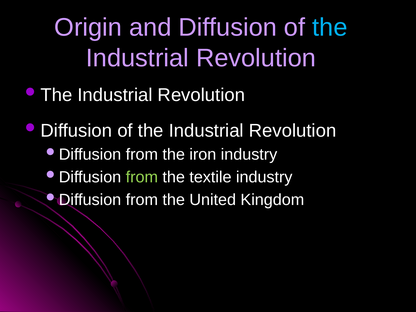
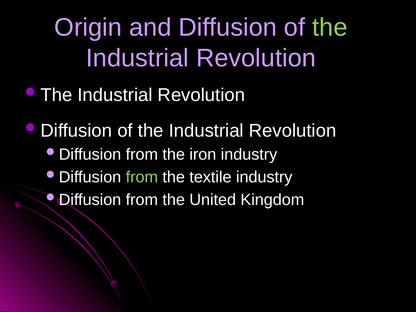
the at (330, 28) colour: light blue -> light green
